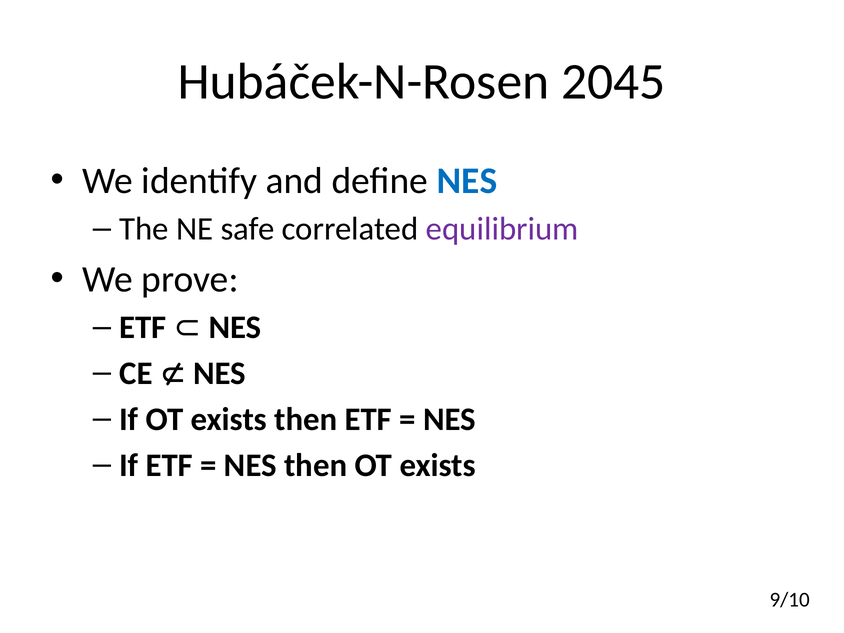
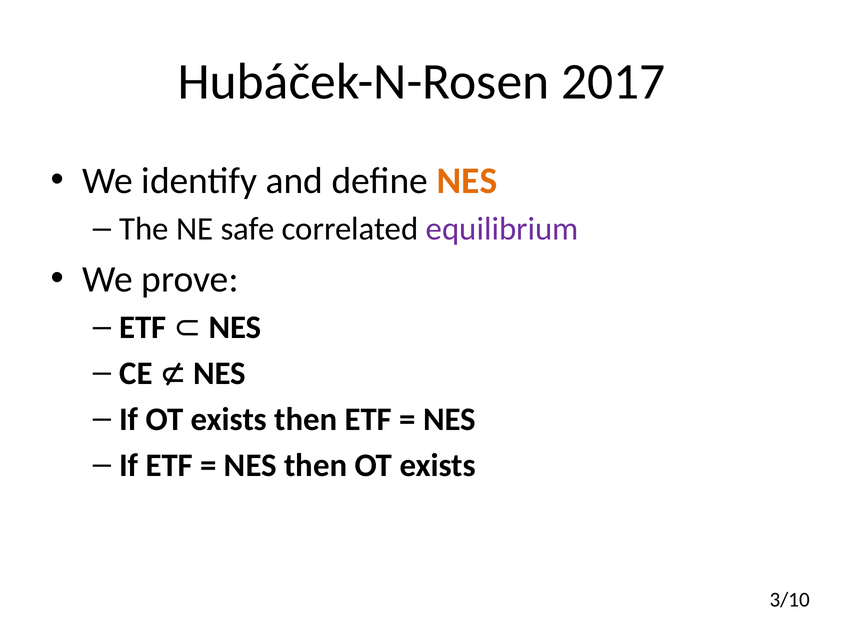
2045: 2045 -> 2017
NES at (467, 181) colour: blue -> orange
9/10: 9/10 -> 3/10
